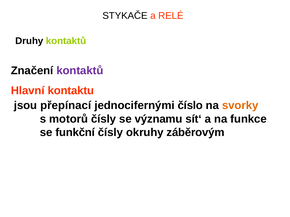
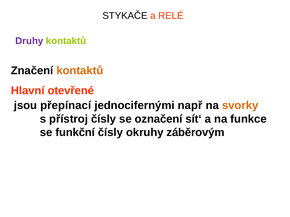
Druhy colour: black -> purple
kontaktů at (80, 71) colour: purple -> orange
kontaktu: kontaktu -> otevřené
číslo: číslo -> např
motorů: motorů -> přístroj
významu: významu -> označení
